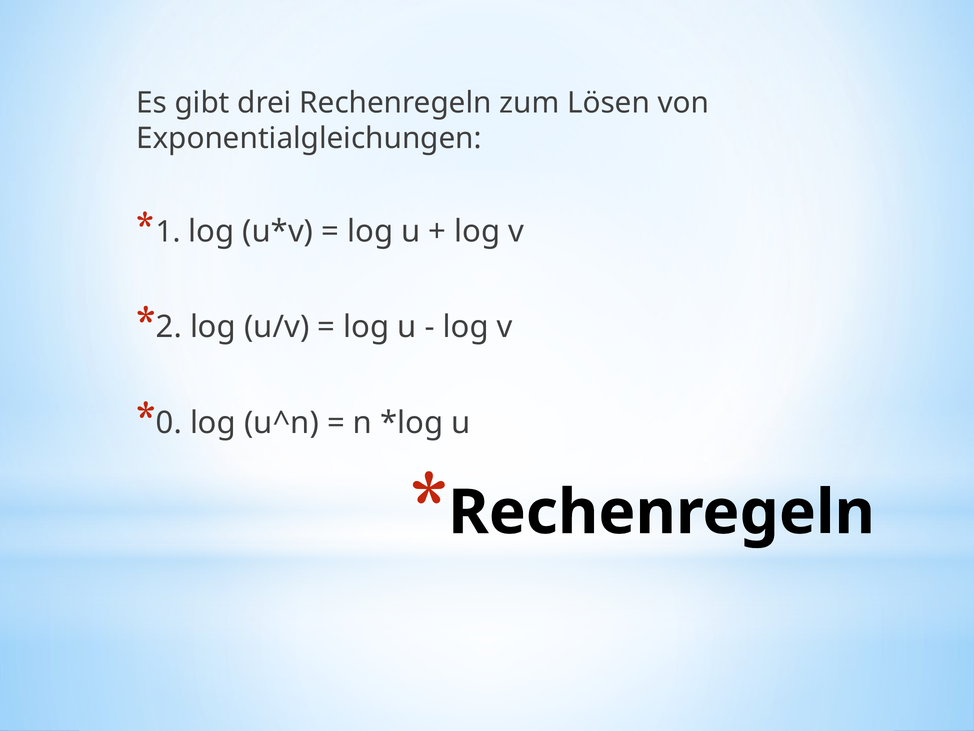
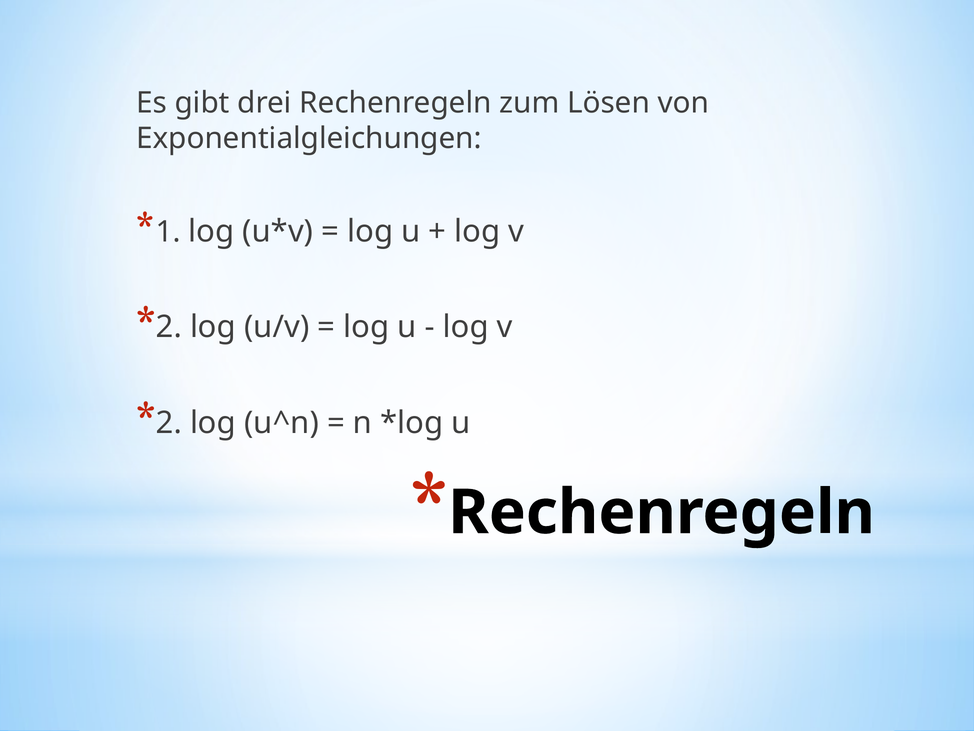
0 at (169, 423): 0 -> 2
